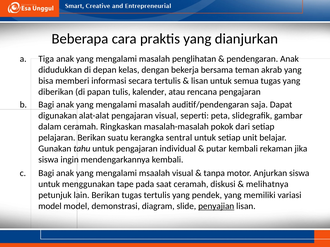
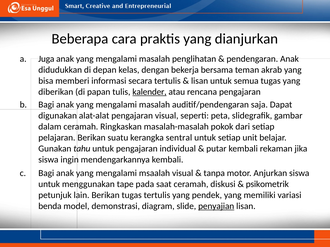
Tiga: Tiga -> Juga
kalender underline: none -> present
melihatnya: melihatnya -> psikometrik
model at (50, 206): model -> benda
